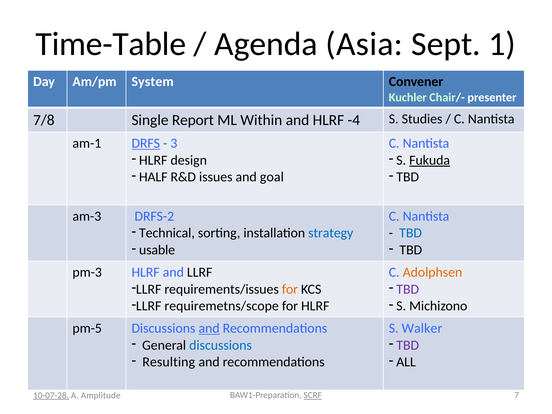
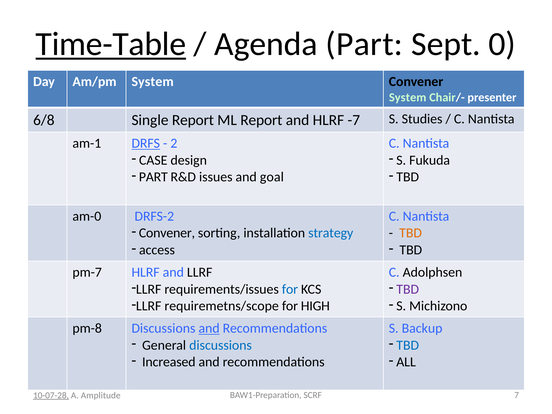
Time-Table underline: none -> present
Agenda Asia: Asia -> Part
1: 1 -> 0
Kuchler at (408, 98): Kuchler -> System
7/8: 7/8 -> 6/8
ML Within: Within -> Report
-4: -4 -> -7
3: 3 -> 2
HLRF at (153, 160): HLRF -> CASE
Fukuda underline: present -> none
HALF at (153, 177): HALF -> PART
am-3: am-3 -> am-0
Technical at (167, 233): Technical -> Convener
TBD at (411, 233) colour: blue -> orange
usable: usable -> access
pm-3: pm-3 -> pm-7
Adolphsen colour: orange -> black
for at (290, 289) colour: orange -> blue
for HLRF: HLRF -> HIGH
pm-5: pm-5 -> pm-8
Walker: Walker -> Backup
TBD at (408, 345) colour: purple -> blue
Resulting: Resulting -> Increased
SCRF underline: present -> none
